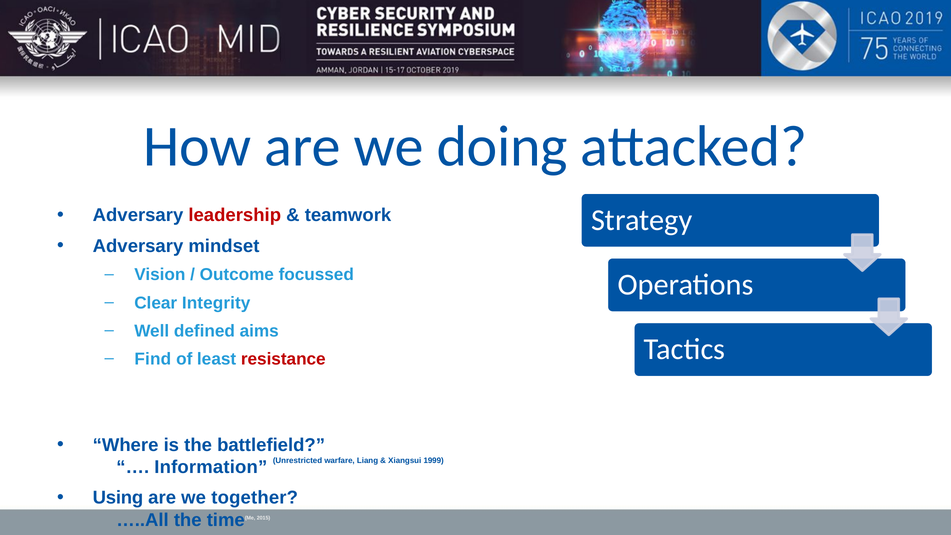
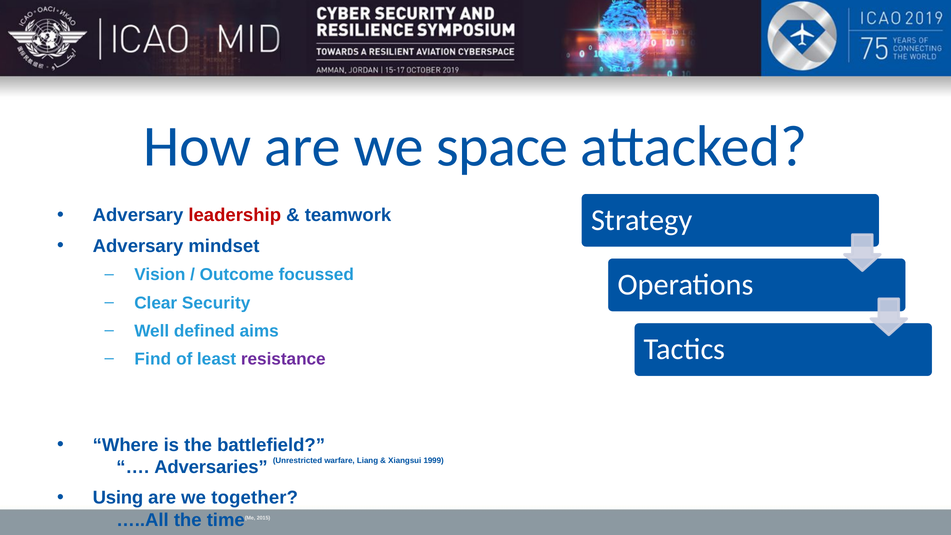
doing: doing -> space
Integrity: Integrity -> Security
resistance colour: red -> purple
Information: Information -> Adversaries
